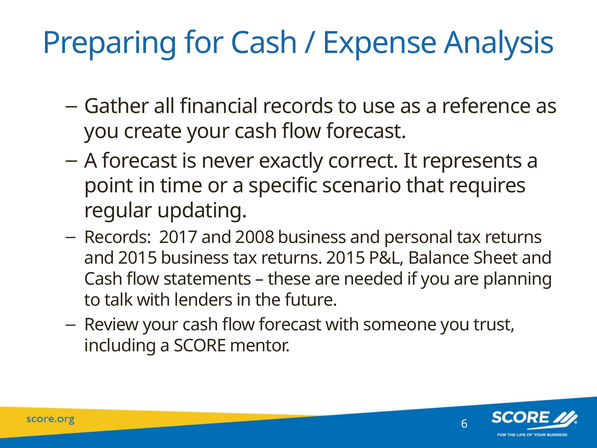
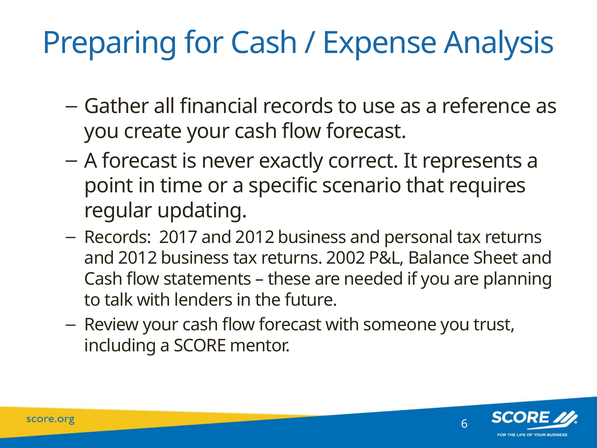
2017 and 2008: 2008 -> 2012
2015 at (138, 258): 2015 -> 2012
returns 2015: 2015 -> 2002
